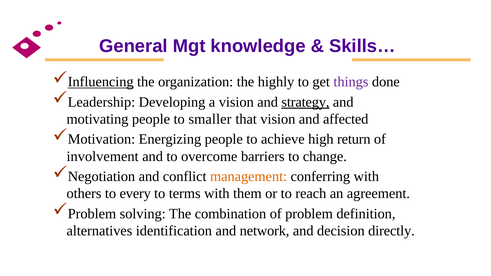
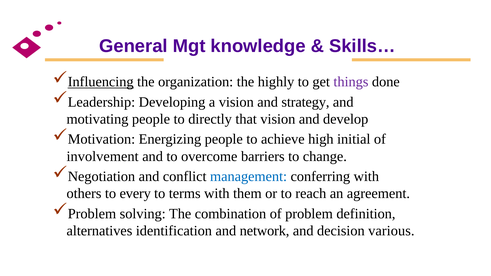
strategy underline: present -> none
smaller: smaller -> directly
affected: affected -> develop
return: return -> initial
management colour: orange -> blue
directly: directly -> various
